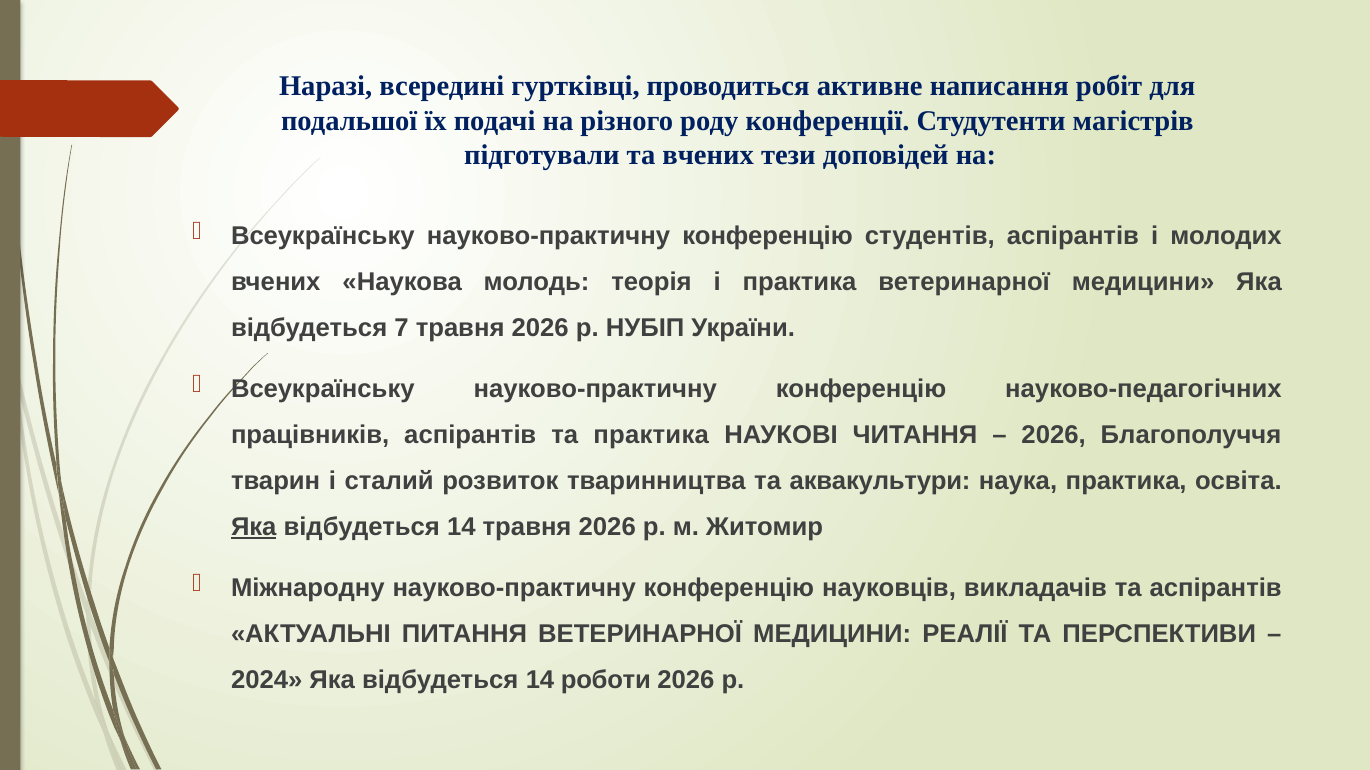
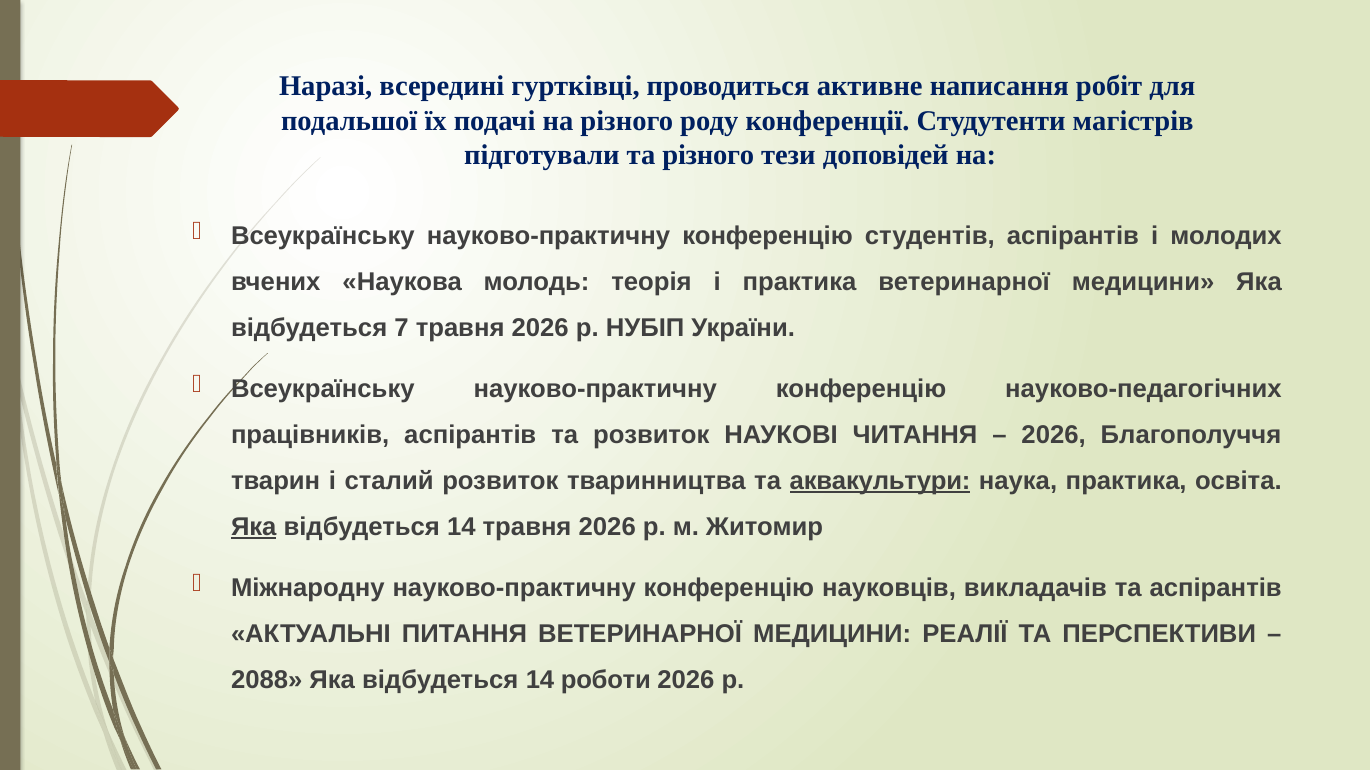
та вчених: вчених -> різного
та практика: практика -> розвиток
аквакультури underline: none -> present
2024: 2024 -> 2088
